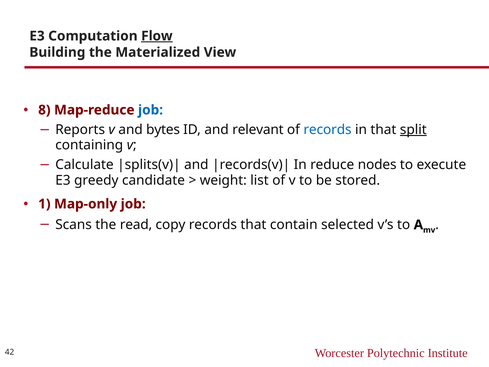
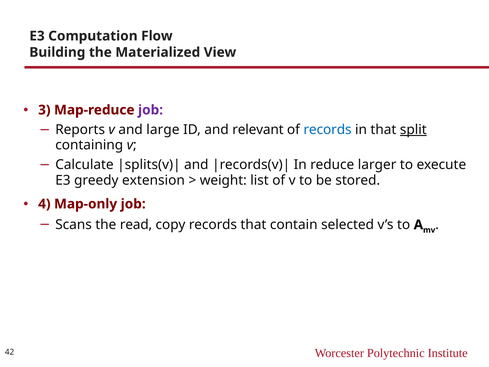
Flow underline: present -> none
8: 8 -> 3
job at (151, 110) colour: blue -> purple
bytes: bytes -> large
nodes: nodes -> larger
candidate: candidate -> extension
1: 1 -> 4
